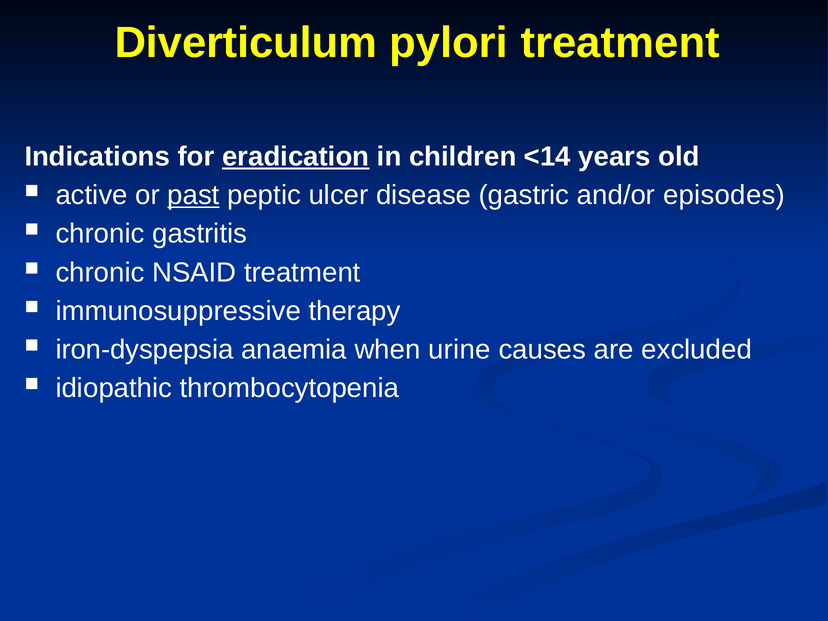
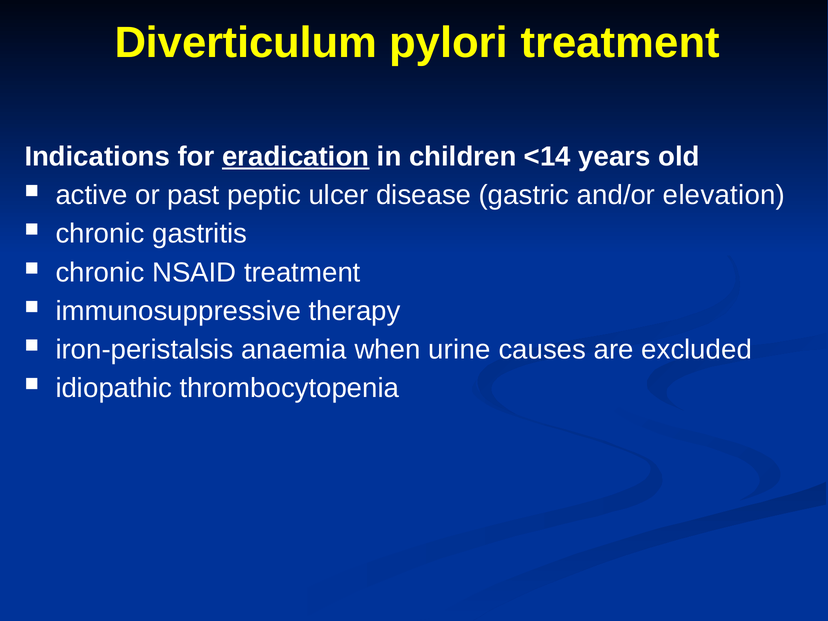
past underline: present -> none
episodes: episodes -> elevation
iron-dyspepsia: iron-dyspepsia -> iron-peristalsis
